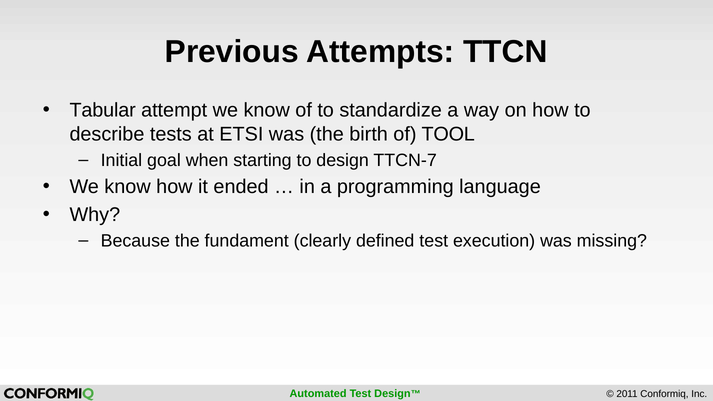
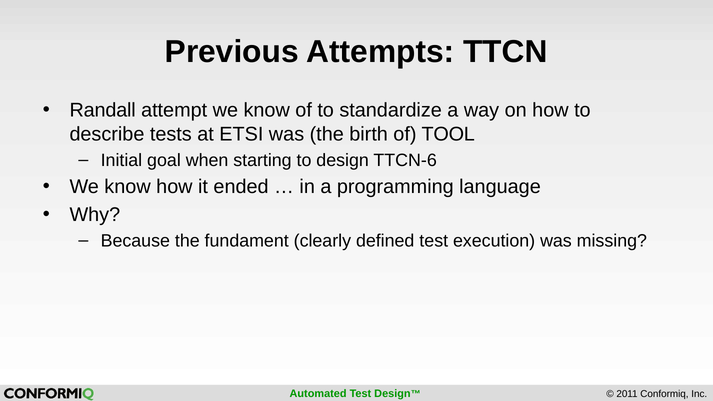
Tabular: Tabular -> Randall
TTCN-7: TTCN-7 -> TTCN-6
